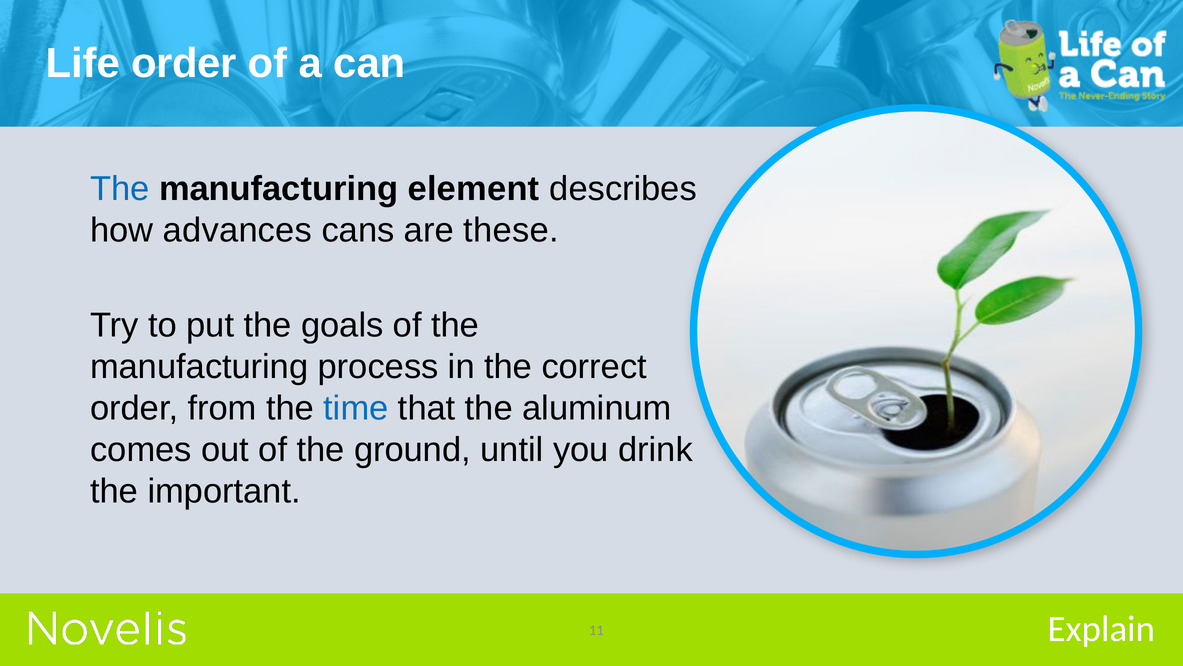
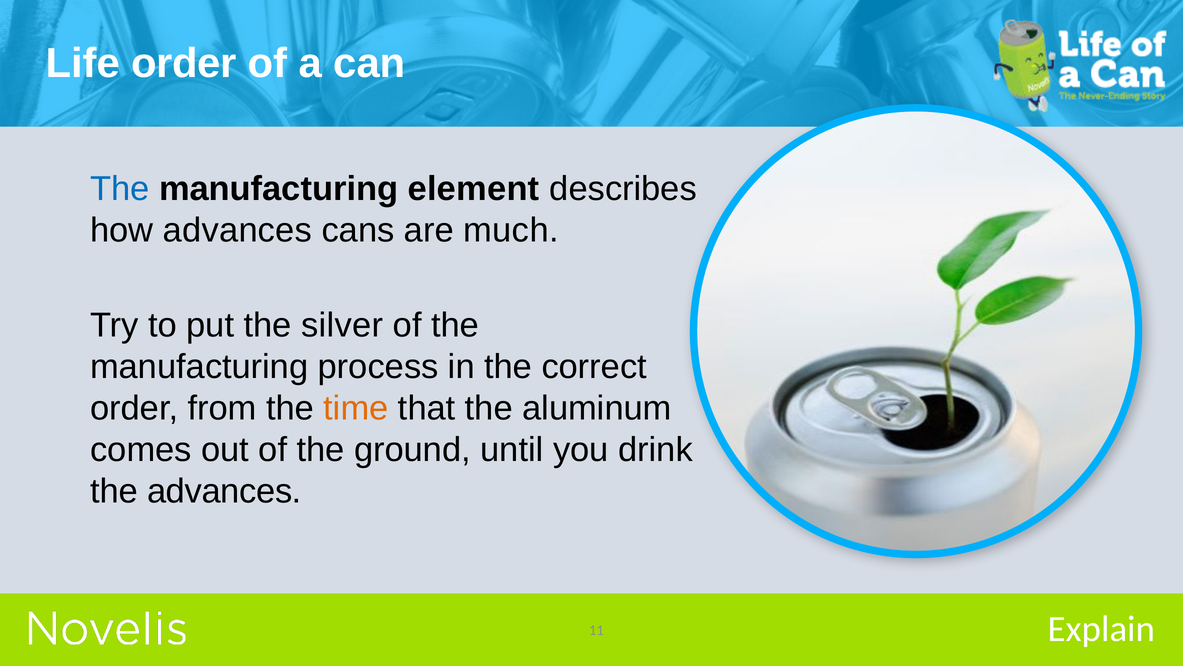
these: these -> much
goals: goals -> silver
time colour: blue -> orange
the important: important -> advances
